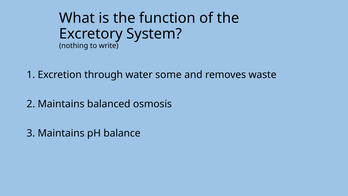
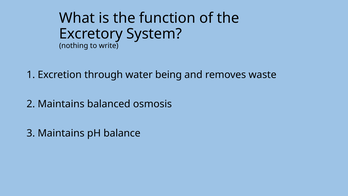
some: some -> being
